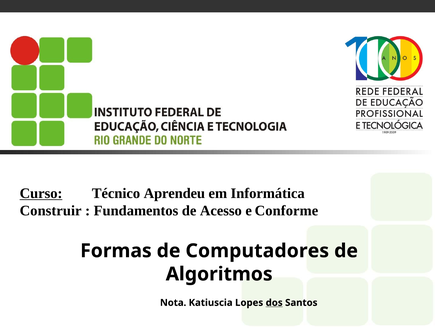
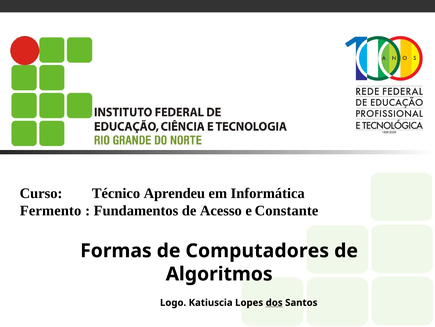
Curso underline: present -> none
Construir: Construir -> Fermento
Conforme: Conforme -> Constante
Nota: Nota -> Logo
